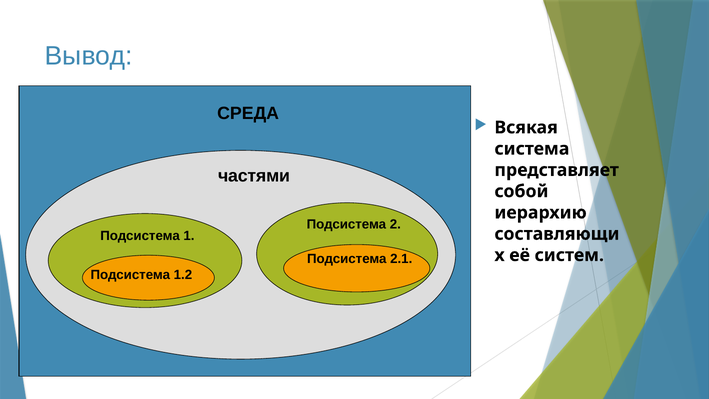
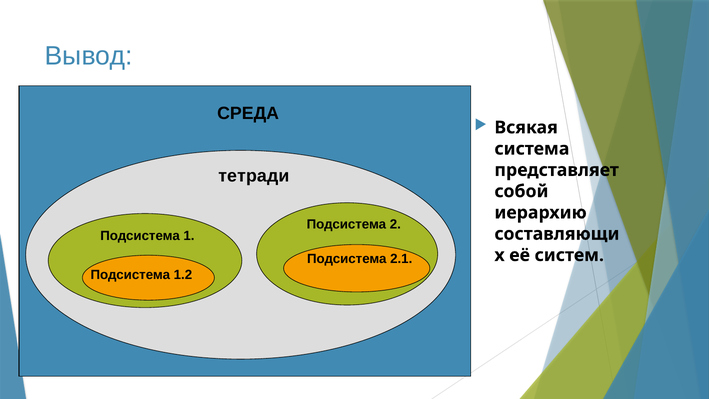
частями: частями -> тетради
